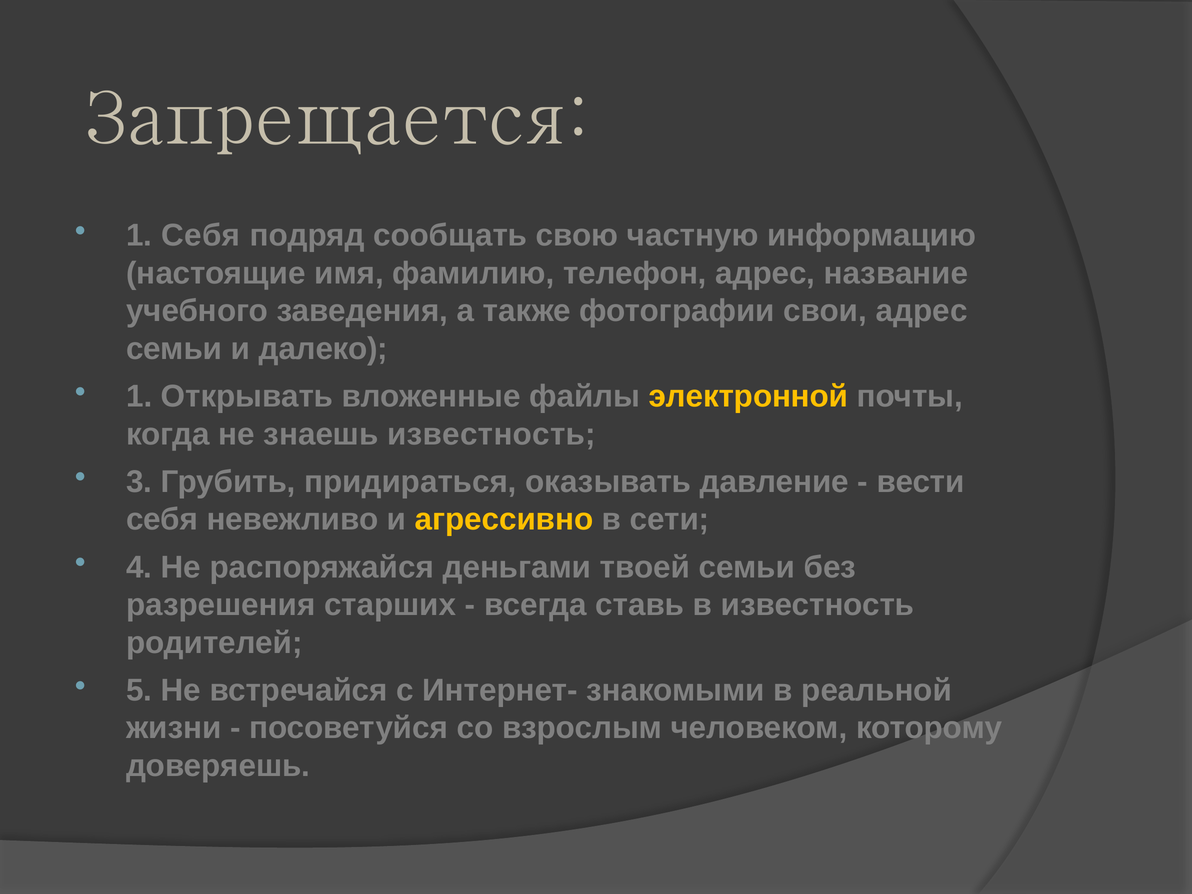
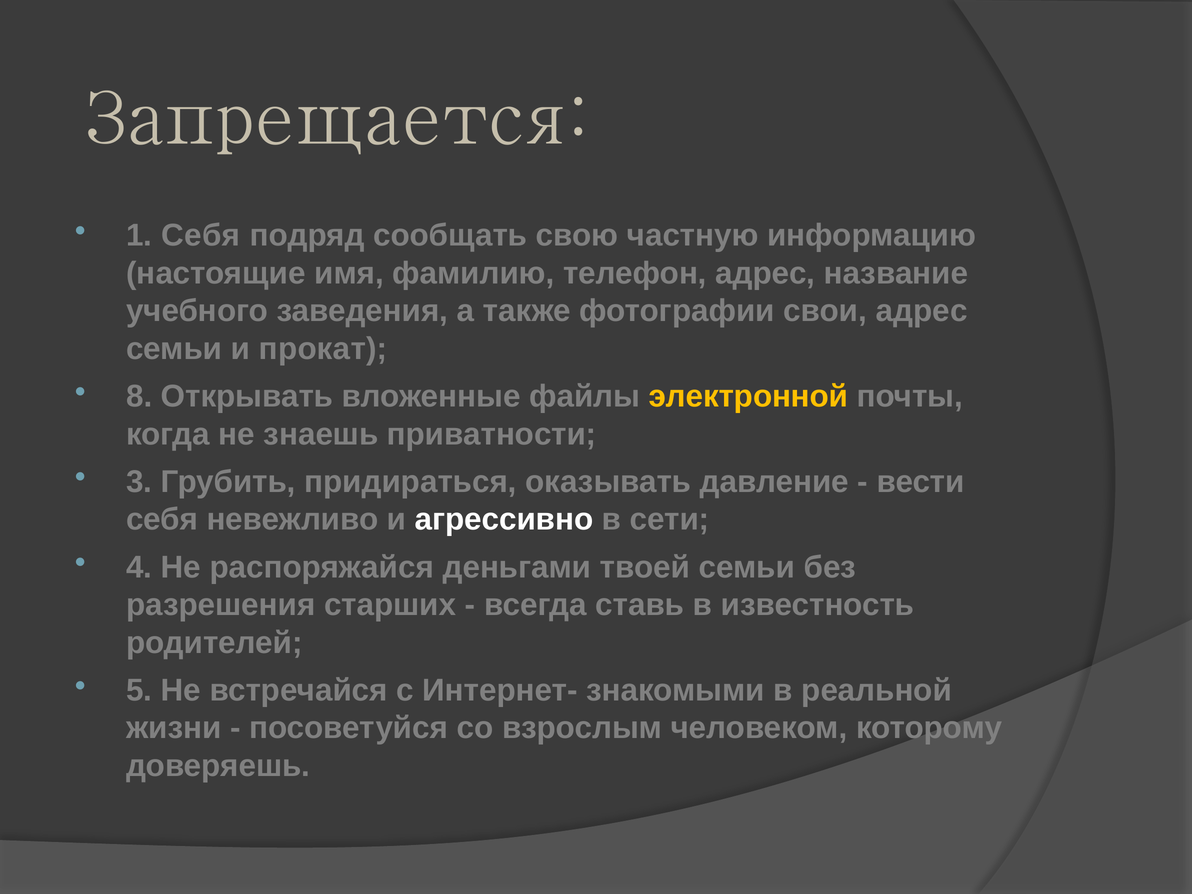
далеко: далеко -> прокат
1 at (139, 396): 1 -> 8
знаешь известность: известность -> приватности
агрессивно colour: yellow -> white
